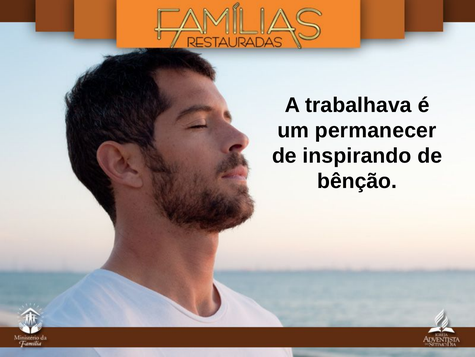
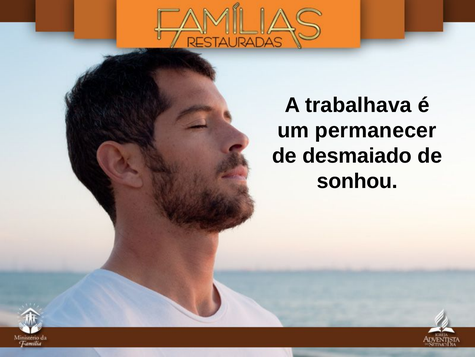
inspirando: inspirando -> desmaiado
bênção: bênção -> sonhou
